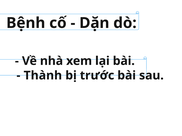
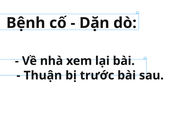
Thành: Thành -> Thuận
